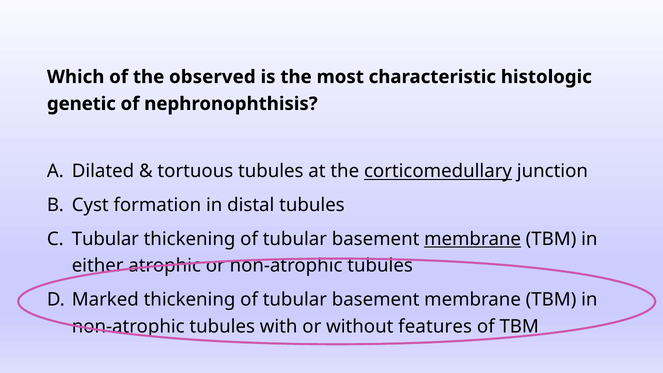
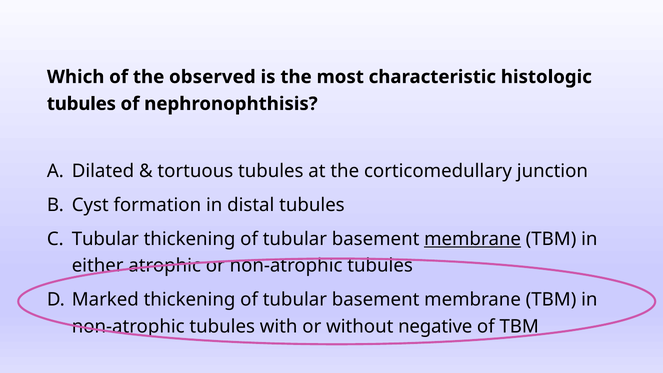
genetic at (81, 104): genetic -> tubules
corticomedullary underline: present -> none
features: features -> negative
